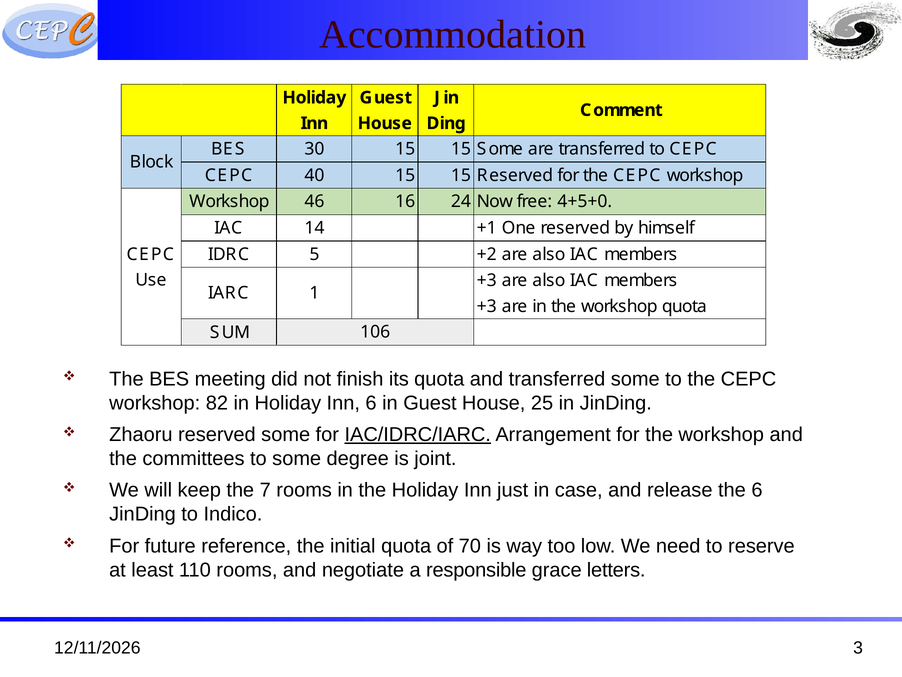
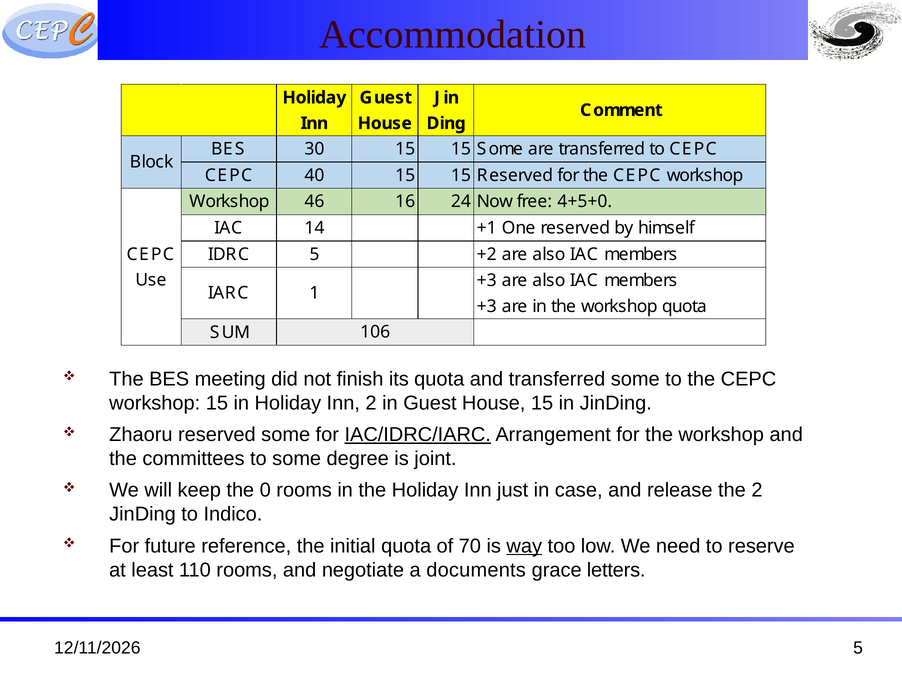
workshop 82: 82 -> 15
Inn 6: 6 -> 2
House 25: 25 -> 15
7: 7 -> 0
the 6: 6 -> 2
way underline: none -> present
responsible: responsible -> documents
3 at (858, 648): 3 -> 5
